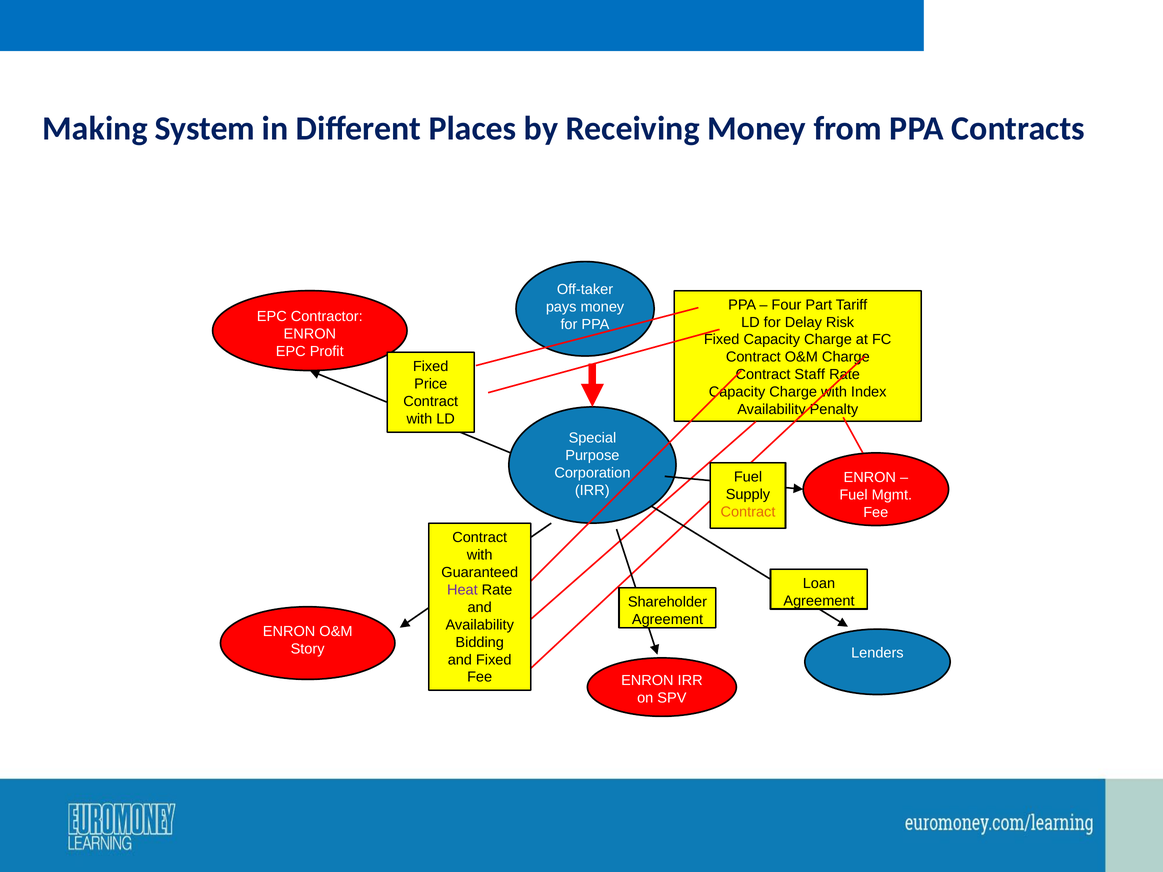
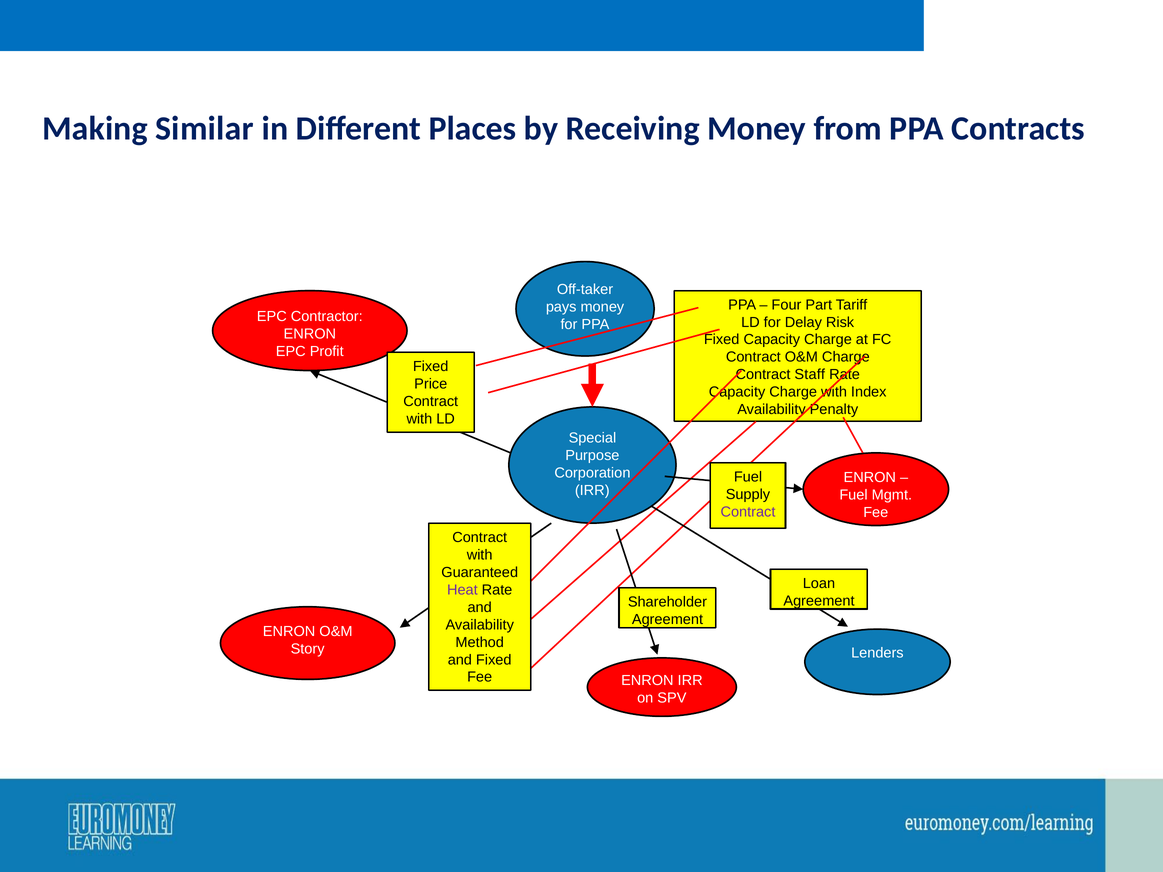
System: System -> Similar
Contract at (748, 512) colour: orange -> purple
Bidding: Bidding -> Method
